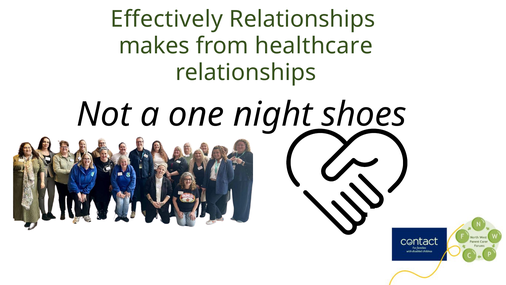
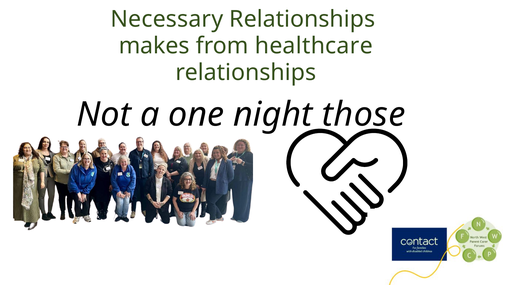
Effectively: Effectively -> Necessary
shoes: shoes -> those
